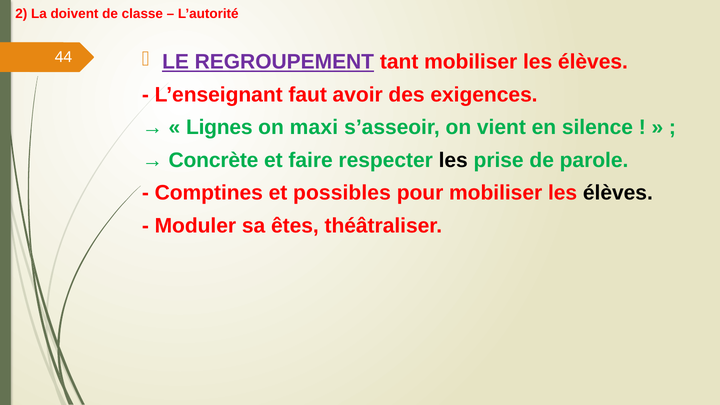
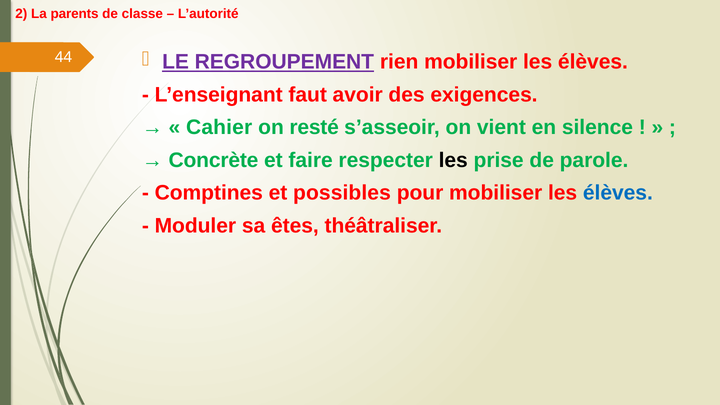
doivent: doivent -> parents
tant: tant -> rien
Lignes: Lignes -> Cahier
maxi: maxi -> resté
élèves at (618, 193) colour: black -> blue
